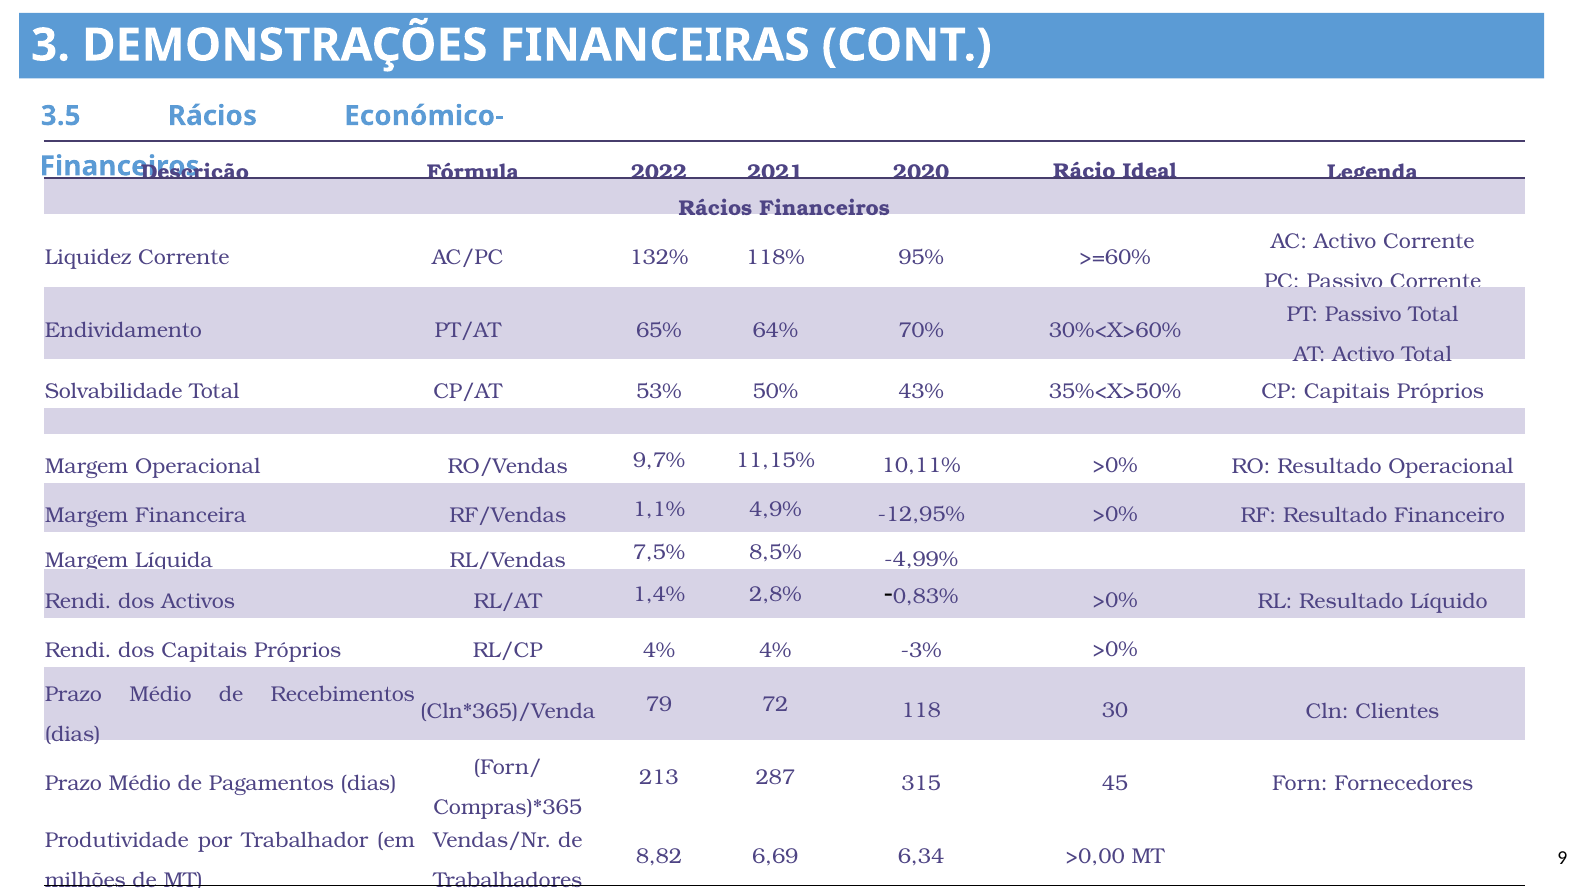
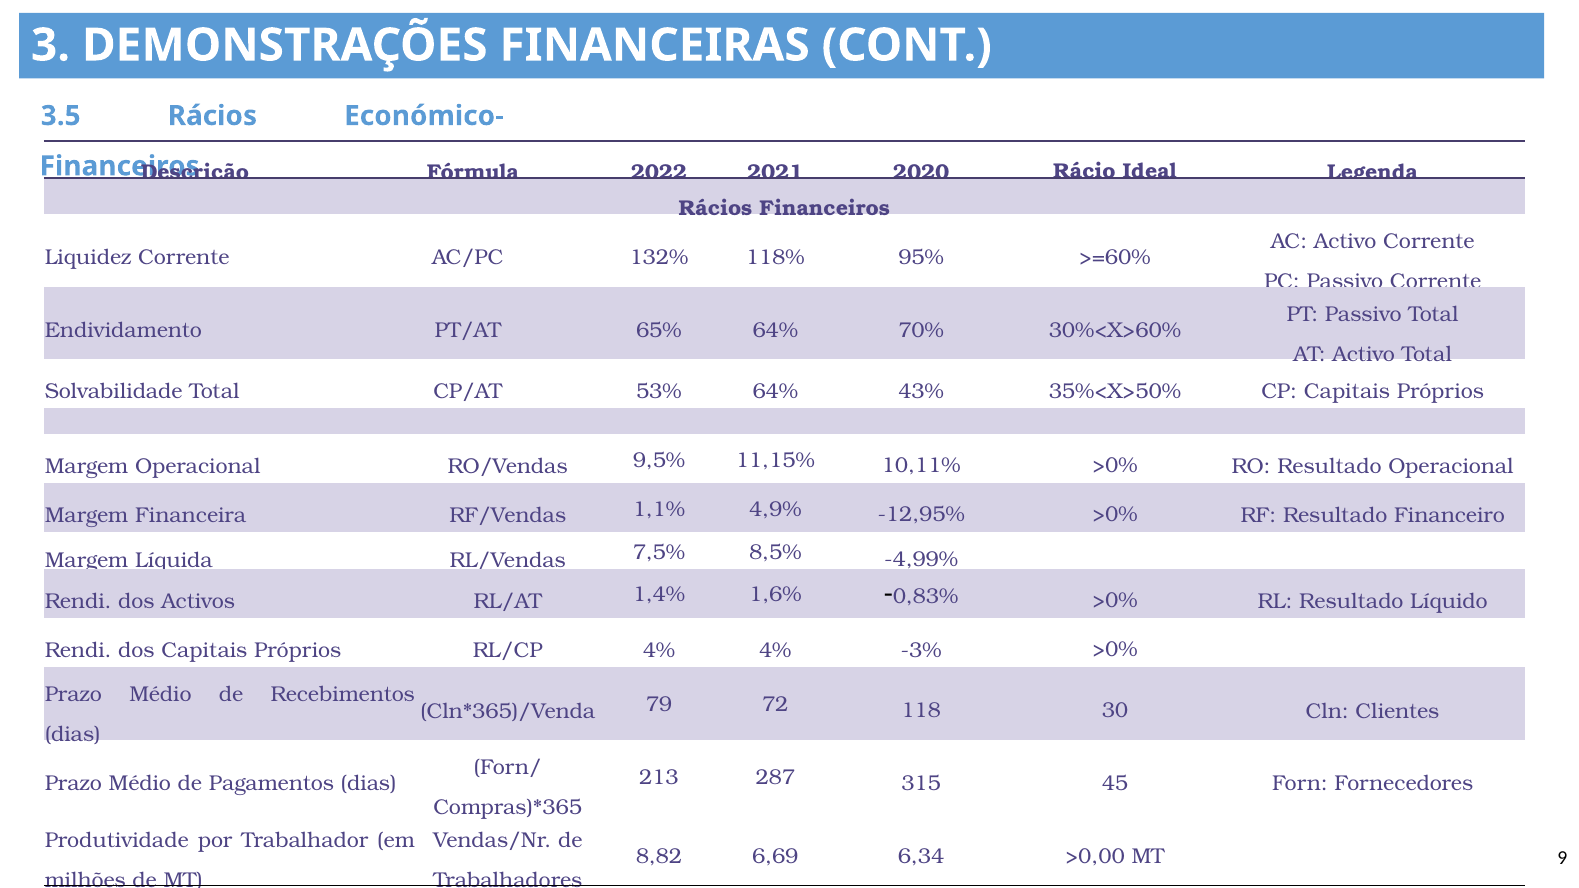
53% 50%: 50% -> 64%
9,7%: 9,7% -> 9,5%
2,8%: 2,8% -> 1,6%
